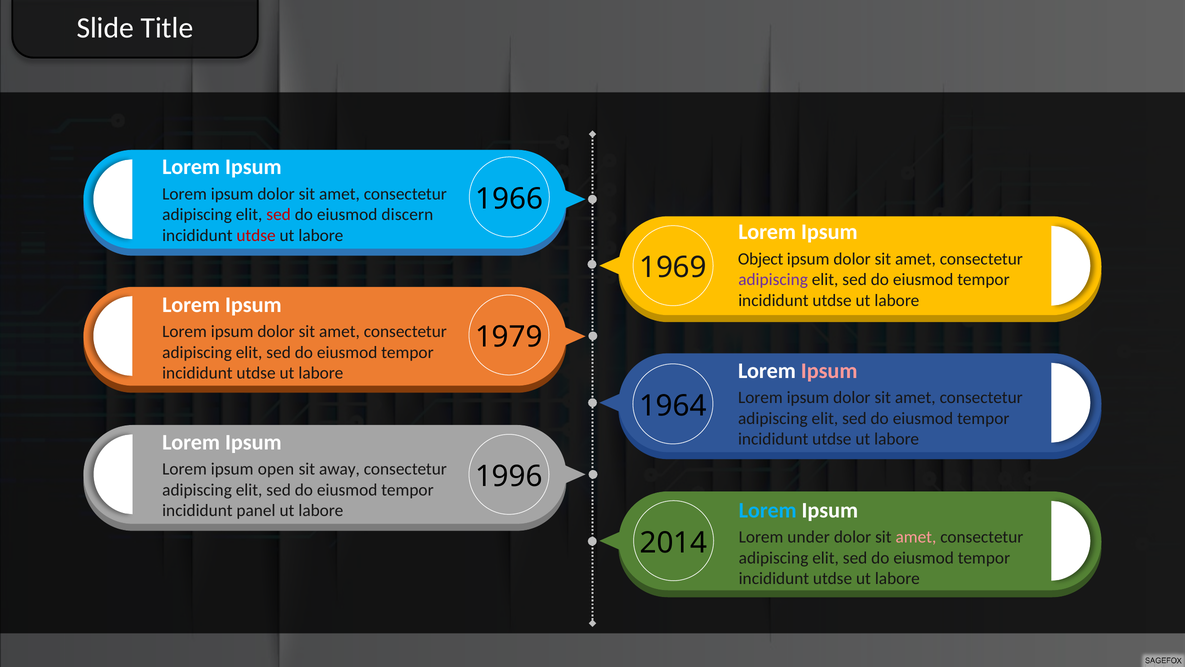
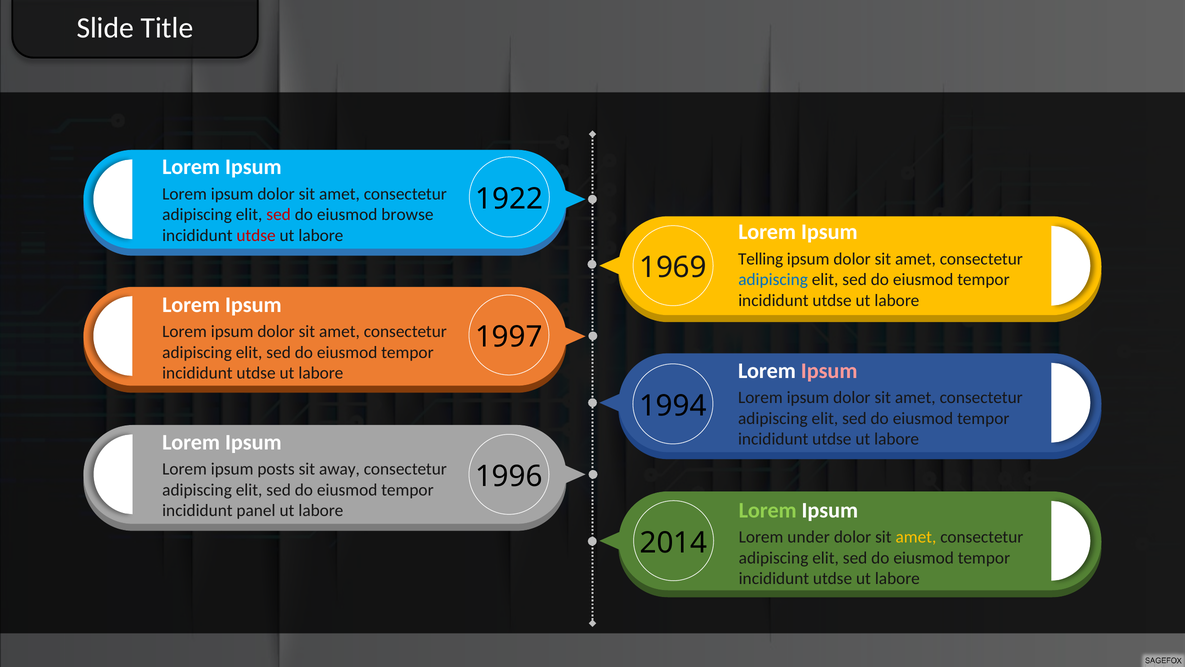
1966: 1966 -> 1922
discern: discern -> browse
Object: Object -> Telling
adipiscing at (773, 279) colour: purple -> blue
1979: 1979 -> 1997
1964: 1964 -> 1994
open: open -> posts
Lorem at (768, 510) colour: light blue -> light green
amet at (916, 537) colour: pink -> yellow
